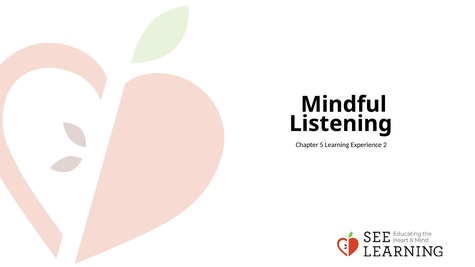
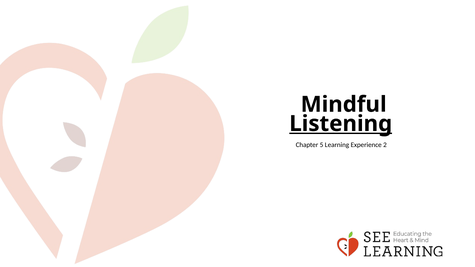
Listening underline: none -> present
